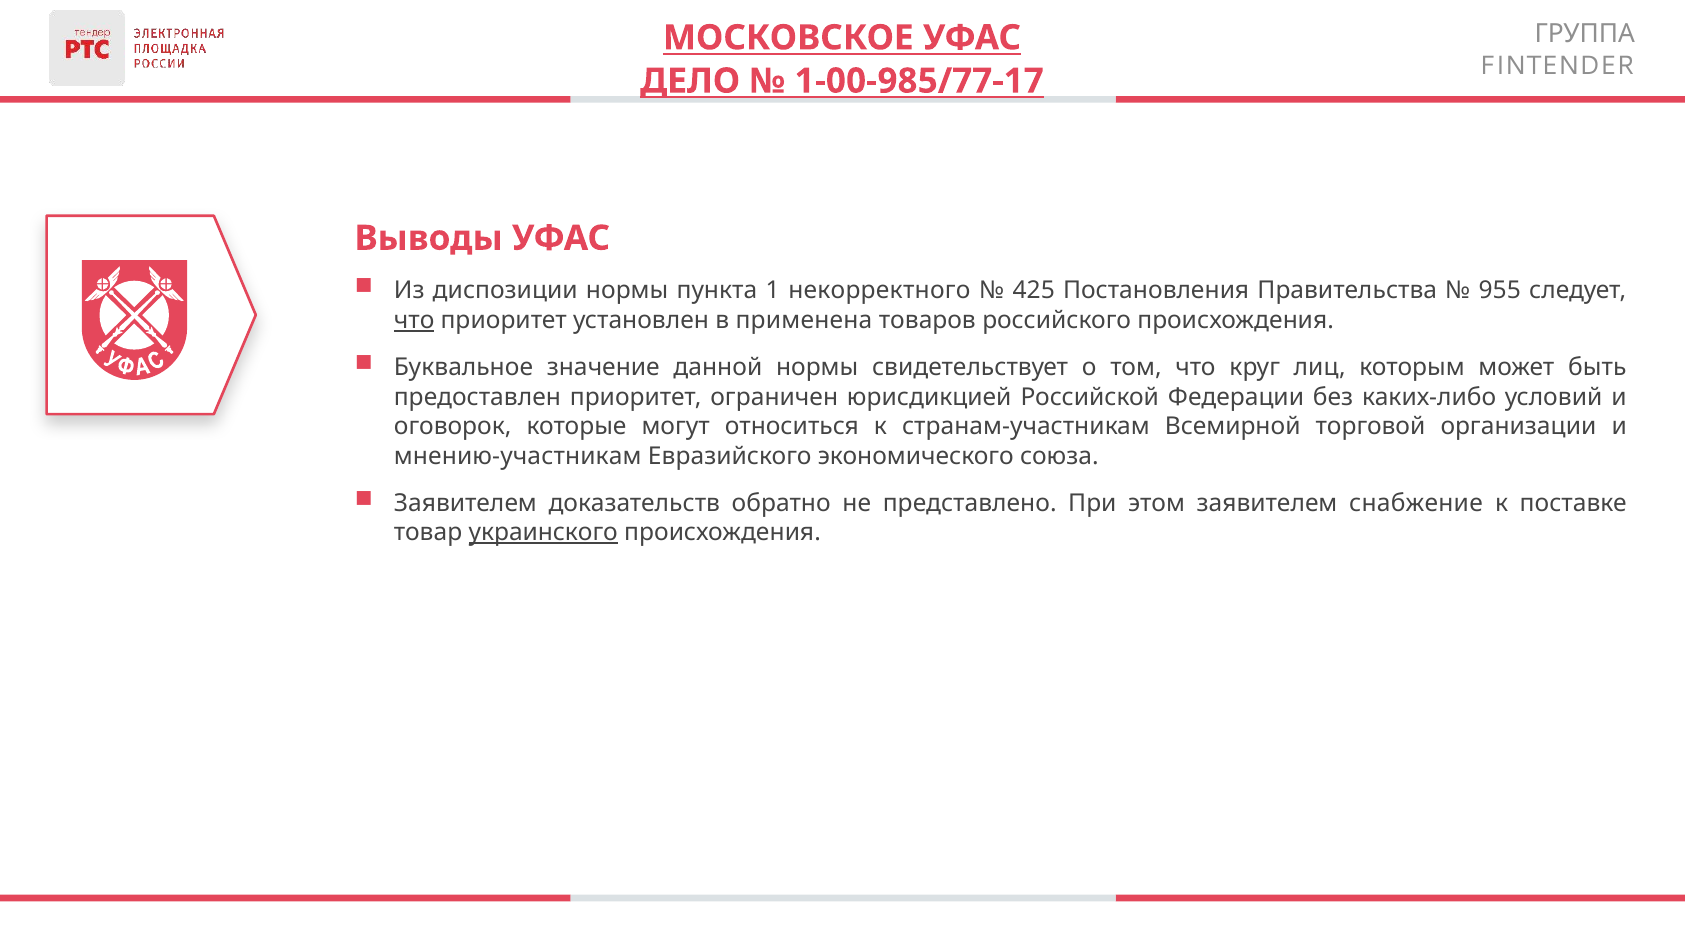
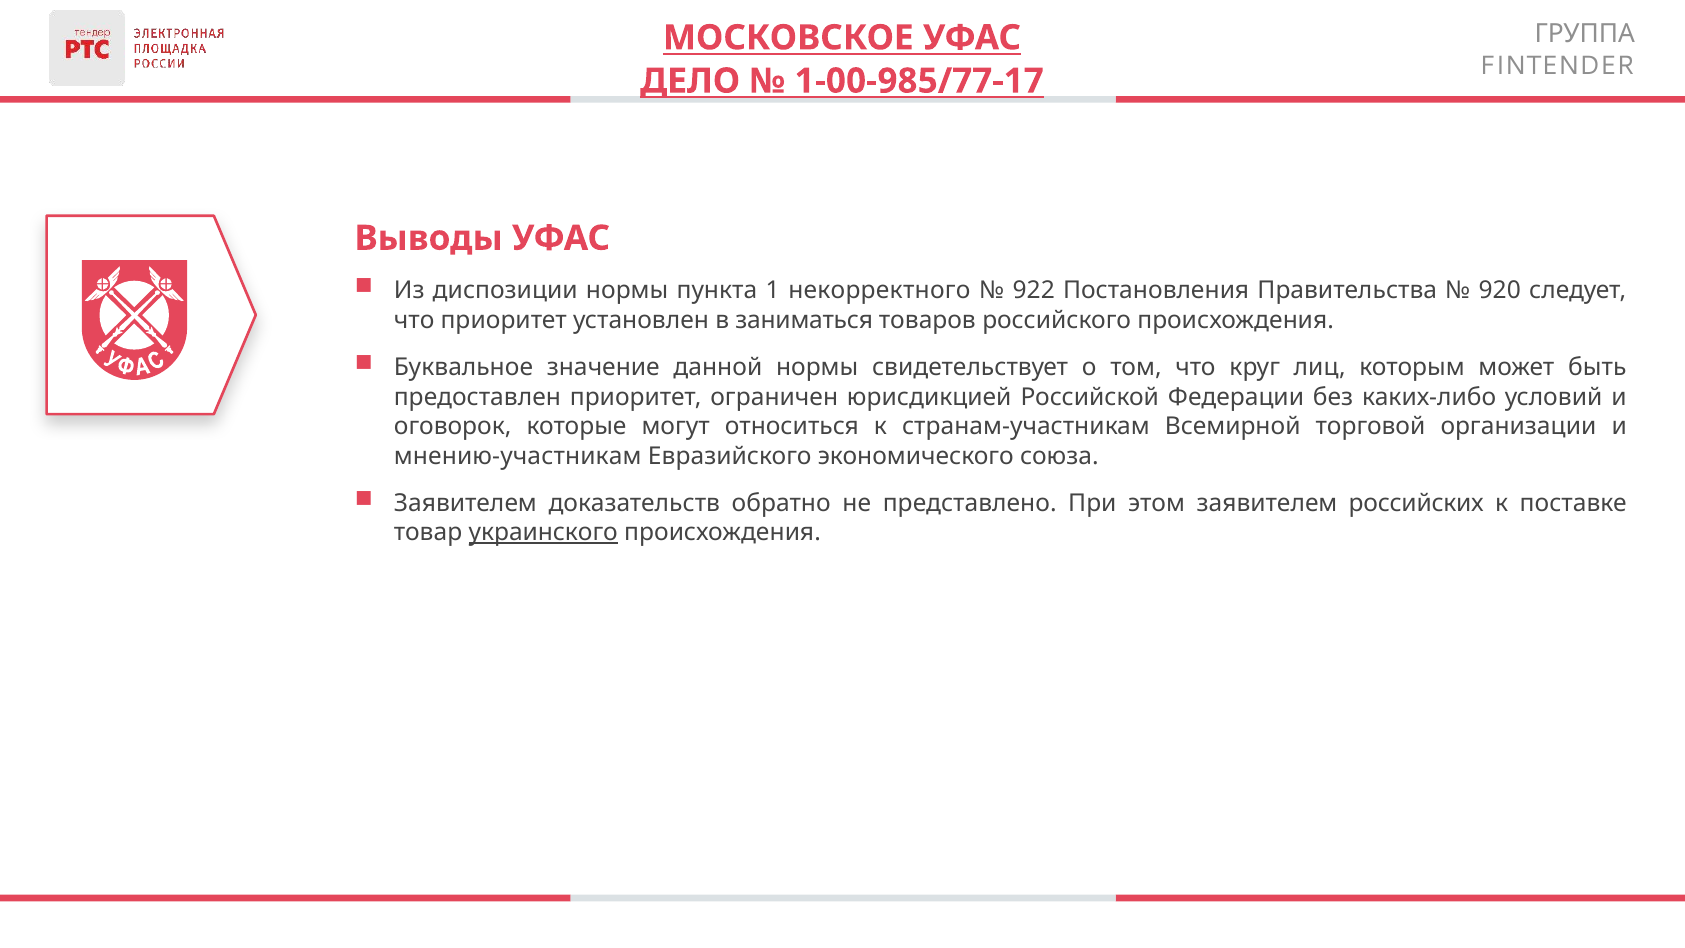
425: 425 -> 922
955: 955 -> 920
что at (414, 320) underline: present -> none
применена: применена -> заниматься
снабжение: снабжение -> российских
